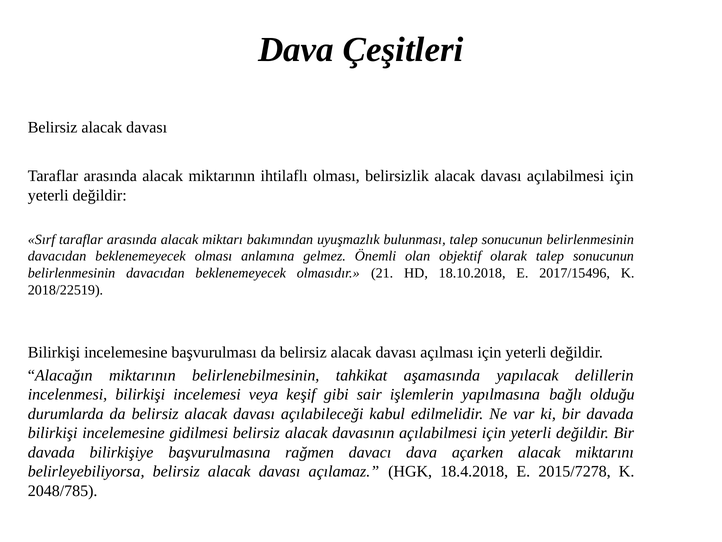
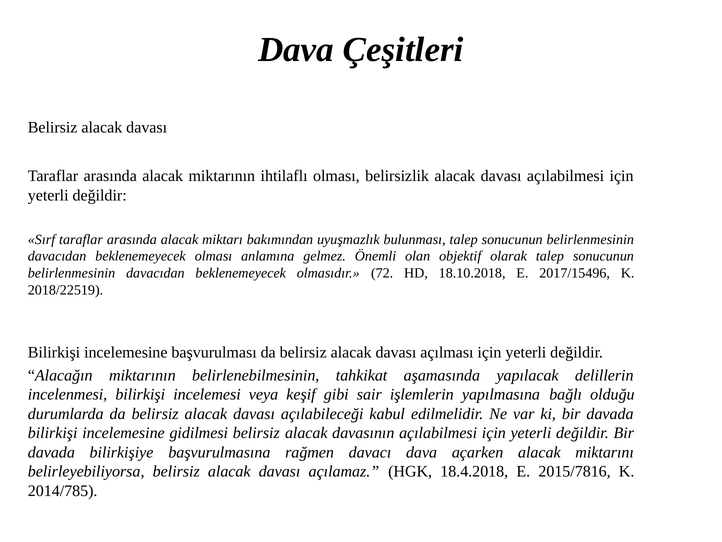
21: 21 -> 72
2015/7278: 2015/7278 -> 2015/7816
2048/785: 2048/785 -> 2014/785
